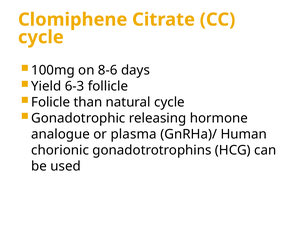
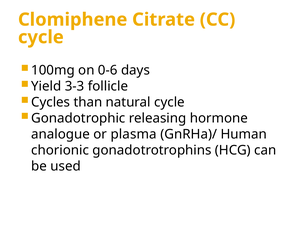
8-6: 8-6 -> 0-6
6-3: 6-3 -> 3-3
Folicle: Folicle -> Cycles
